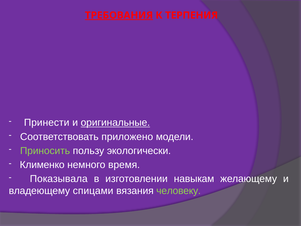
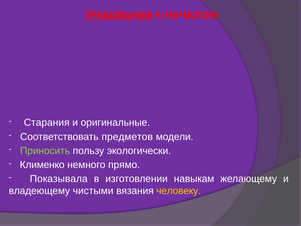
ТЕРПЕНИЯ: ТЕРПЕНИЯ -> НАЧАЛОМ
Принести: Принести -> Старания
оригинальные underline: present -> none
приложено: приложено -> предметов
время: время -> прямо
спицами: спицами -> чистыми
человеку colour: light green -> yellow
